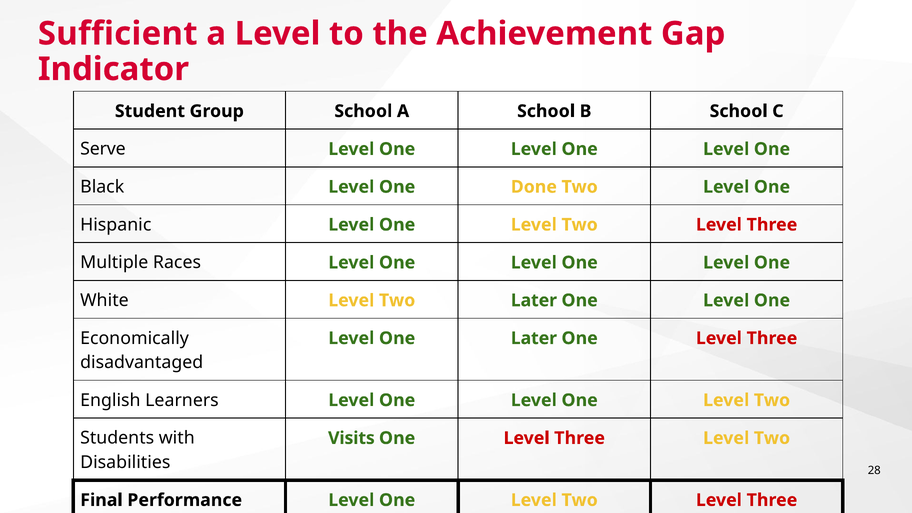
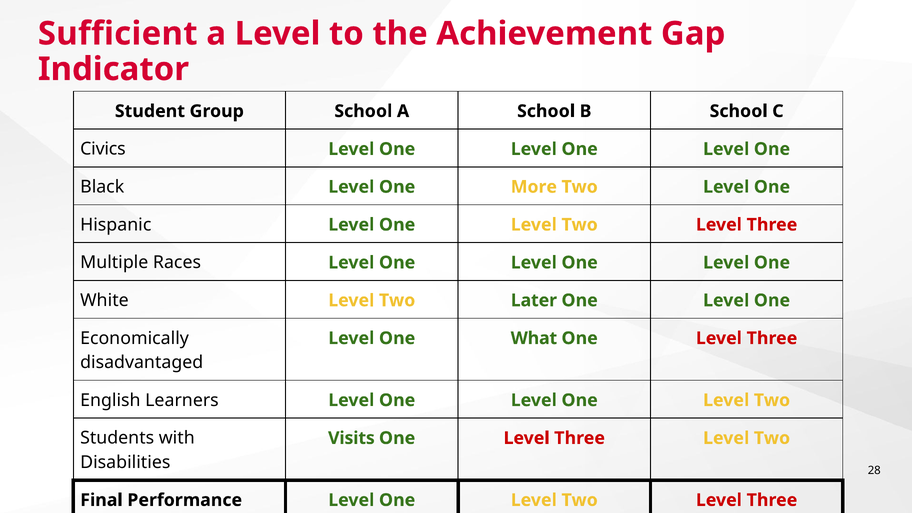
Serve: Serve -> Civics
Done: Done -> More
One Later: Later -> What
